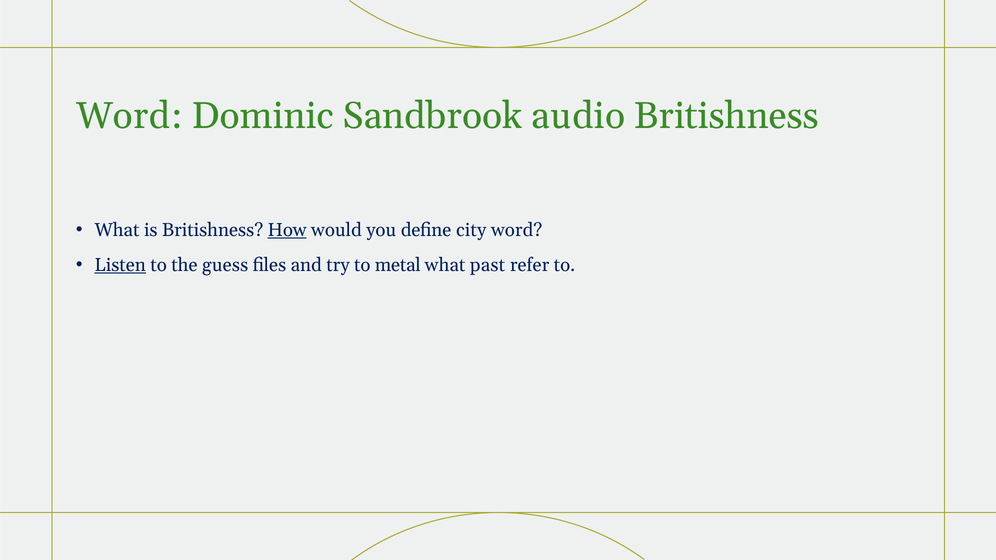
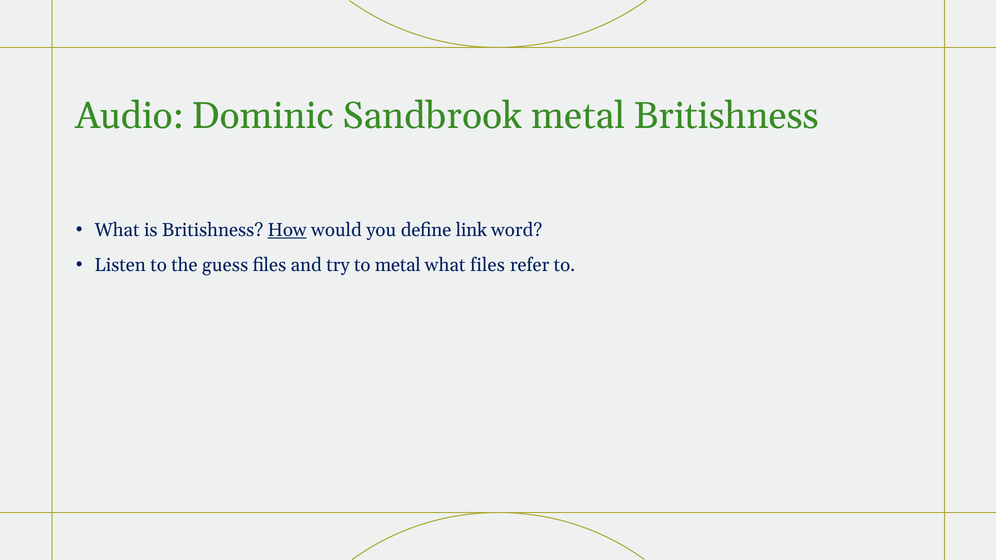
Word at (129, 116): Word -> Audio
Sandbrook audio: audio -> metal
city: city -> link
Listen underline: present -> none
what past: past -> files
